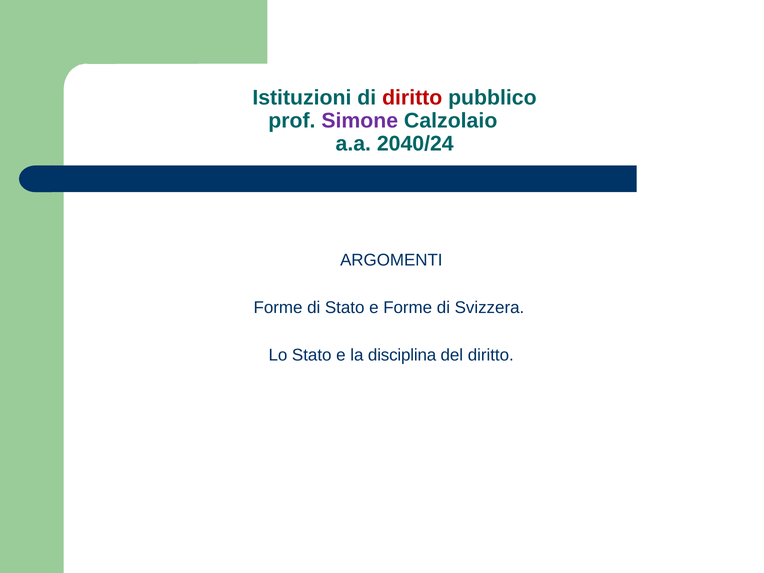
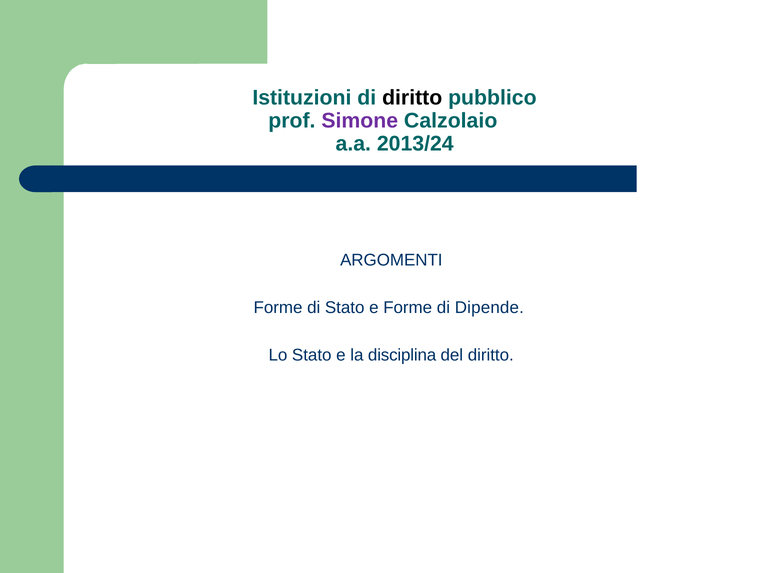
diritto at (412, 98) colour: red -> black
2040/24: 2040/24 -> 2013/24
Svizzera: Svizzera -> Dipende
